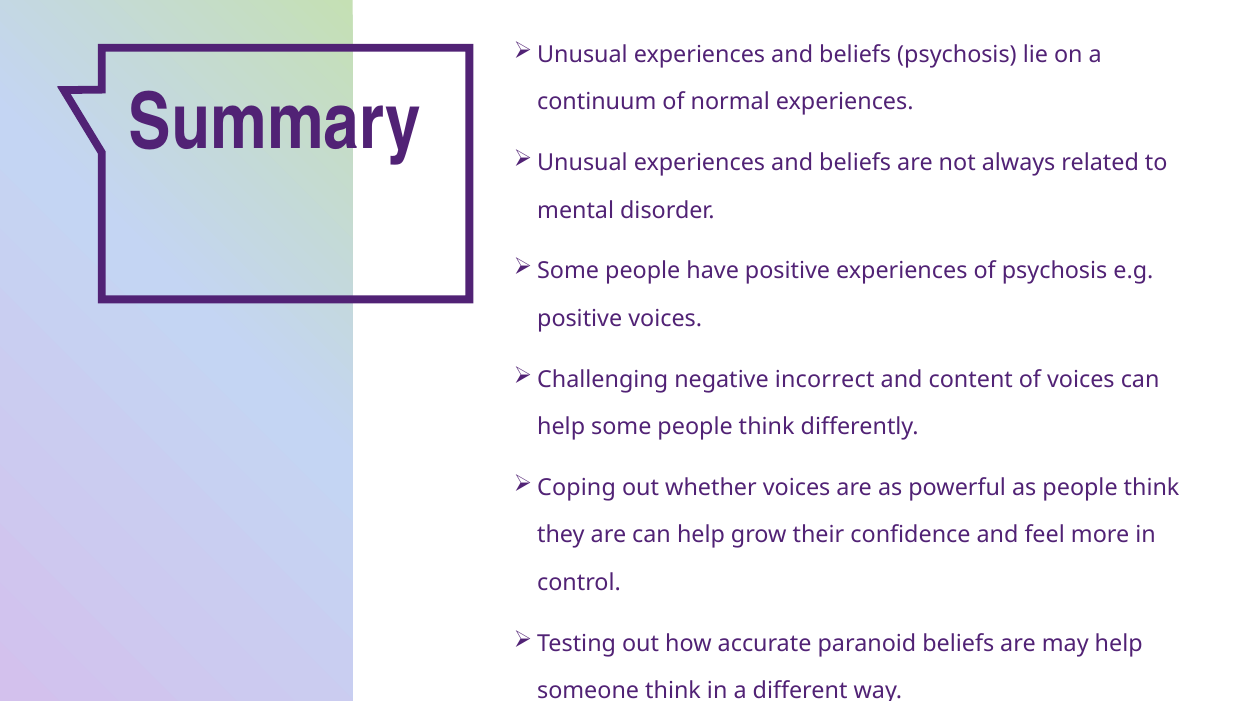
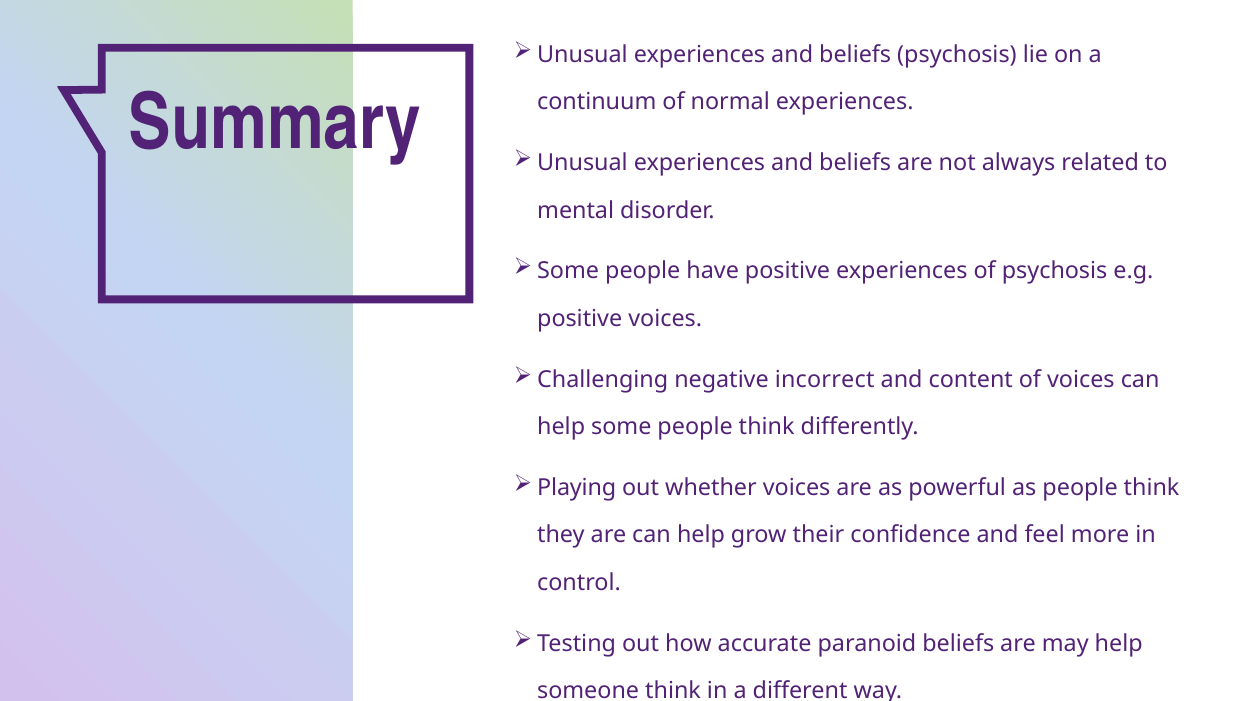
Coping: Coping -> Playing
